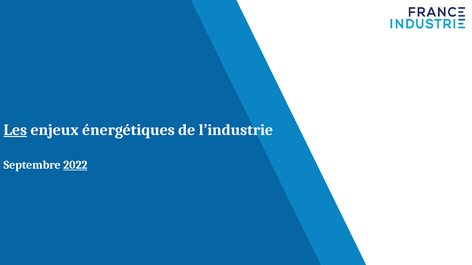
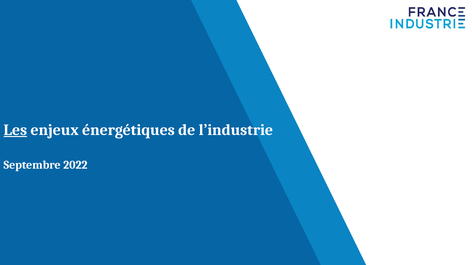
2022 underline: present -> none
